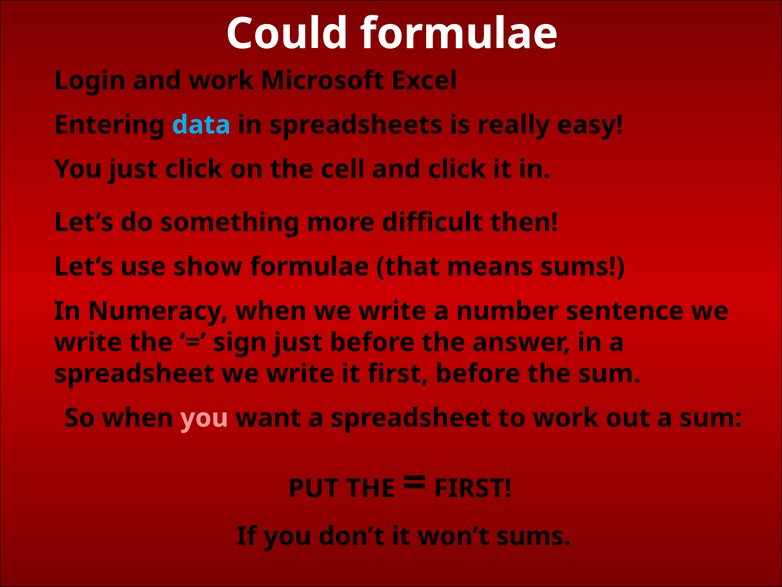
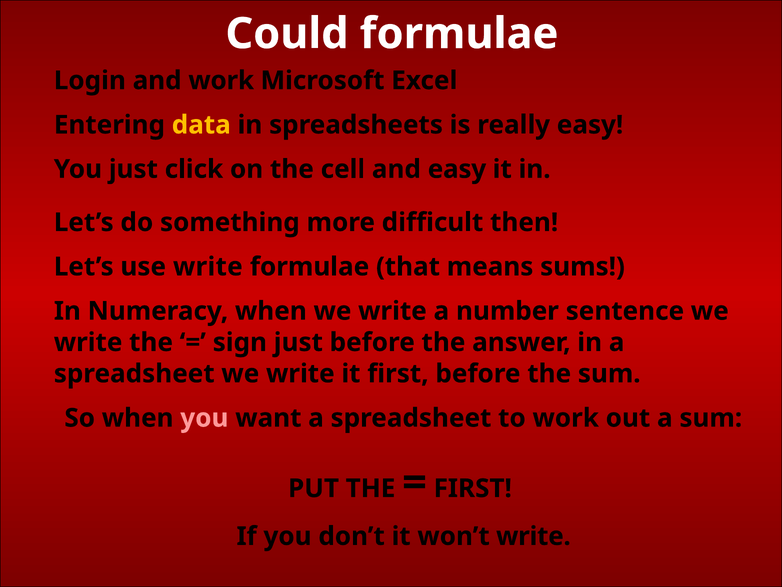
data colour: light blue -> yellow
and click: click -> easy
use show: show -> write
won’t sums: sums -> write
